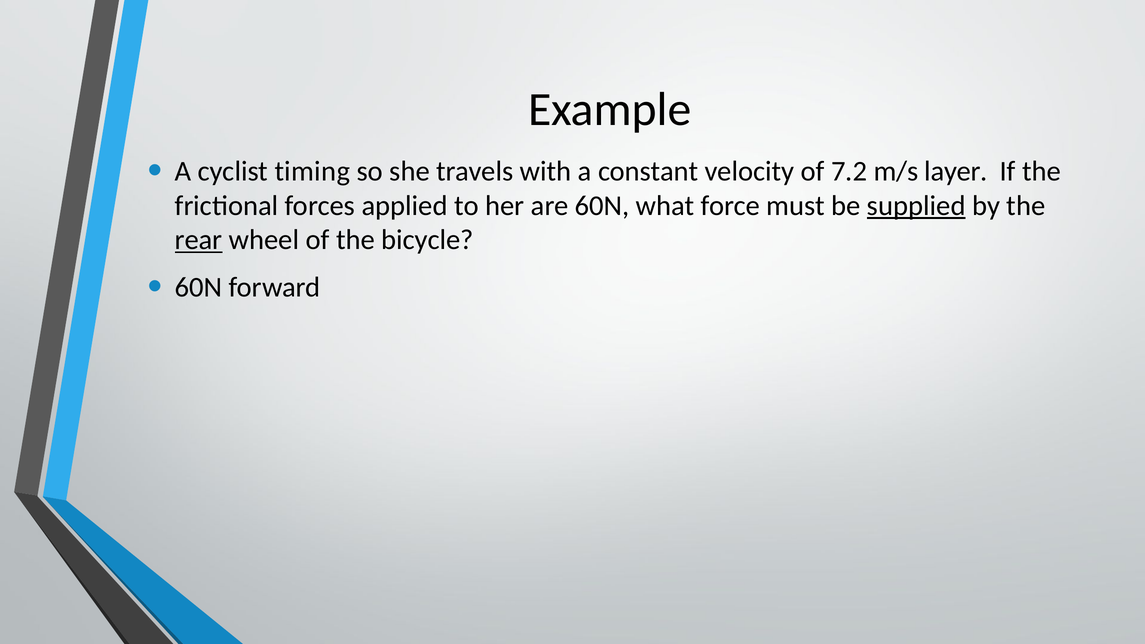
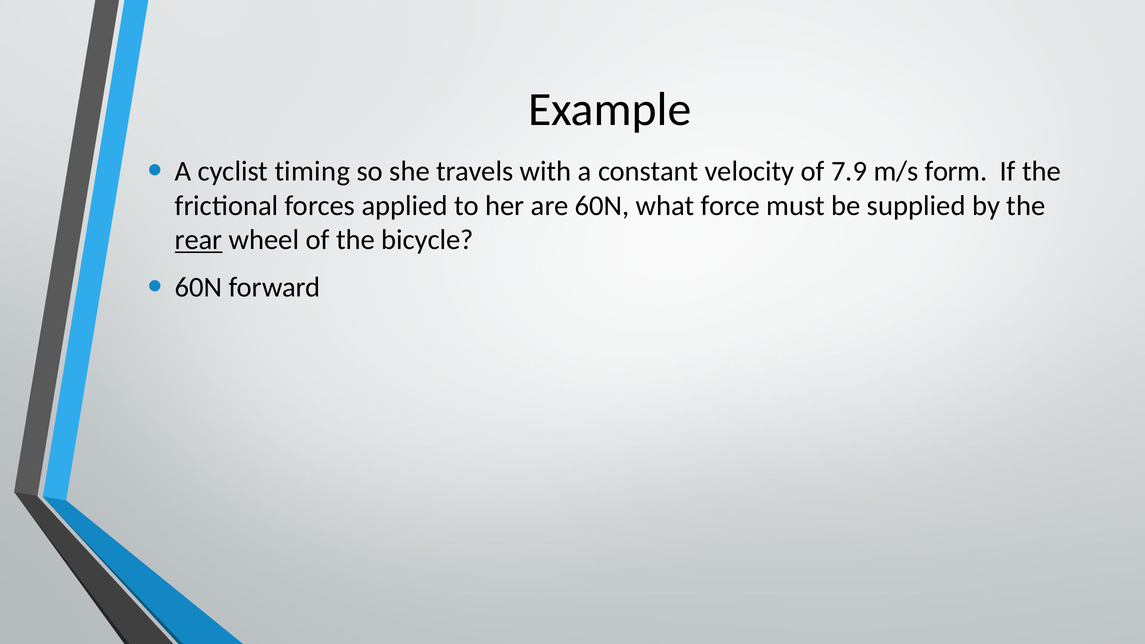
7.2: 7.2 -> 7.9
layer: layer -> form
supplied underline: present -> none
